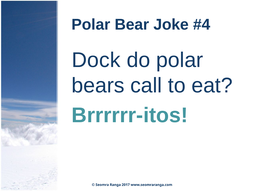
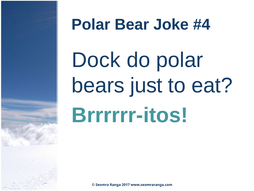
call: call -> just
